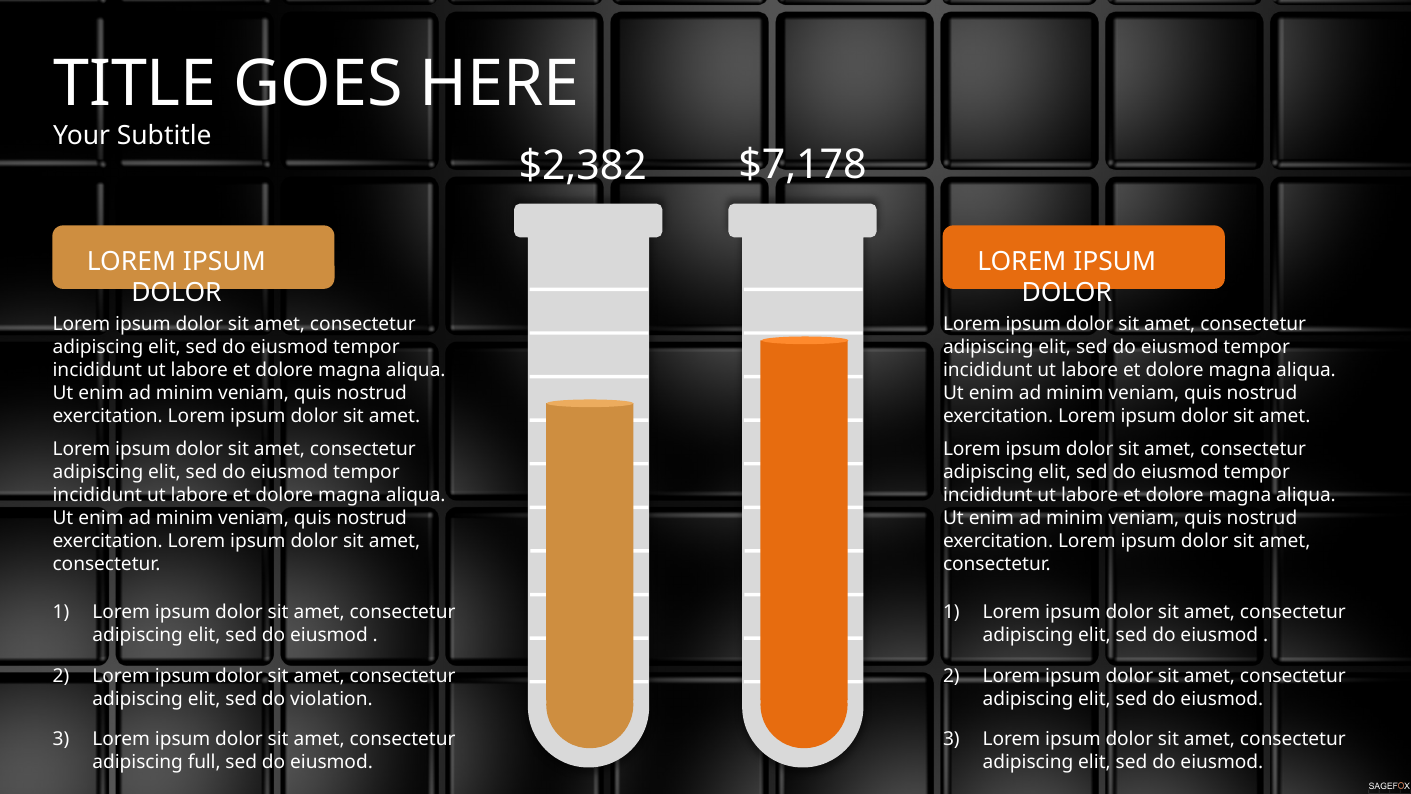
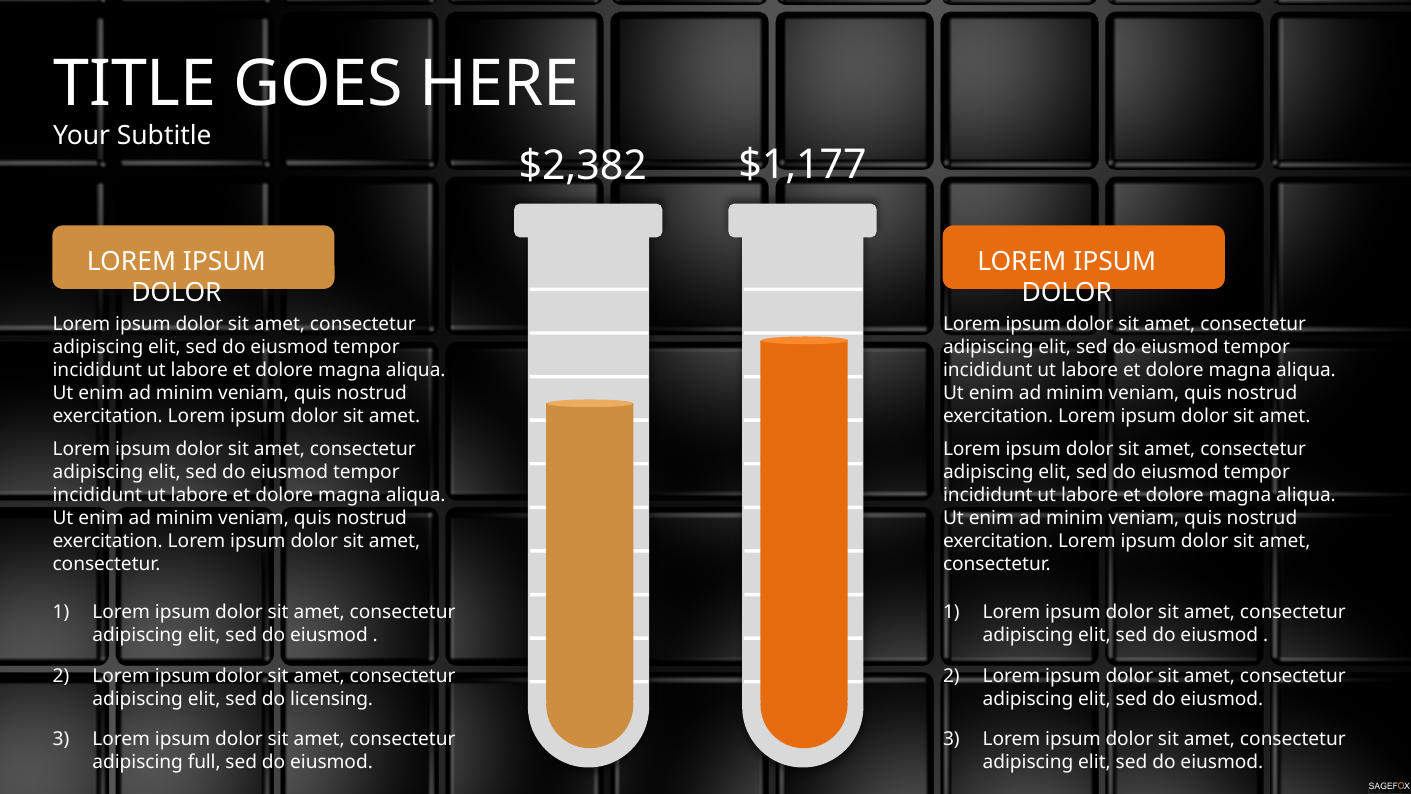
$7,178: $7,178 -> $1,177
violation: violation -> licensing
